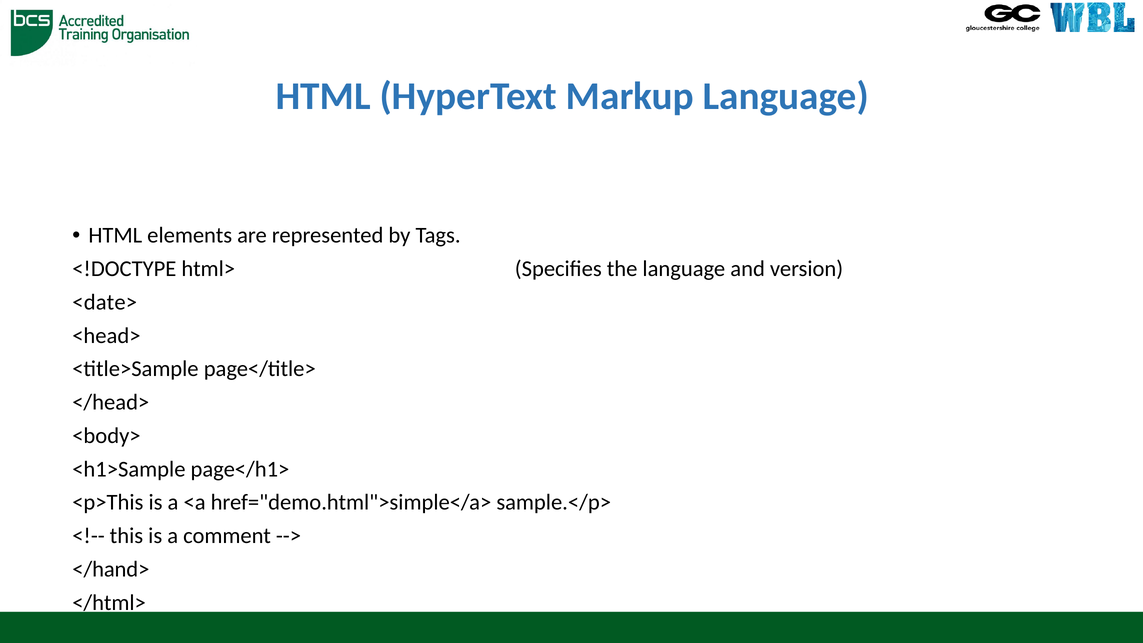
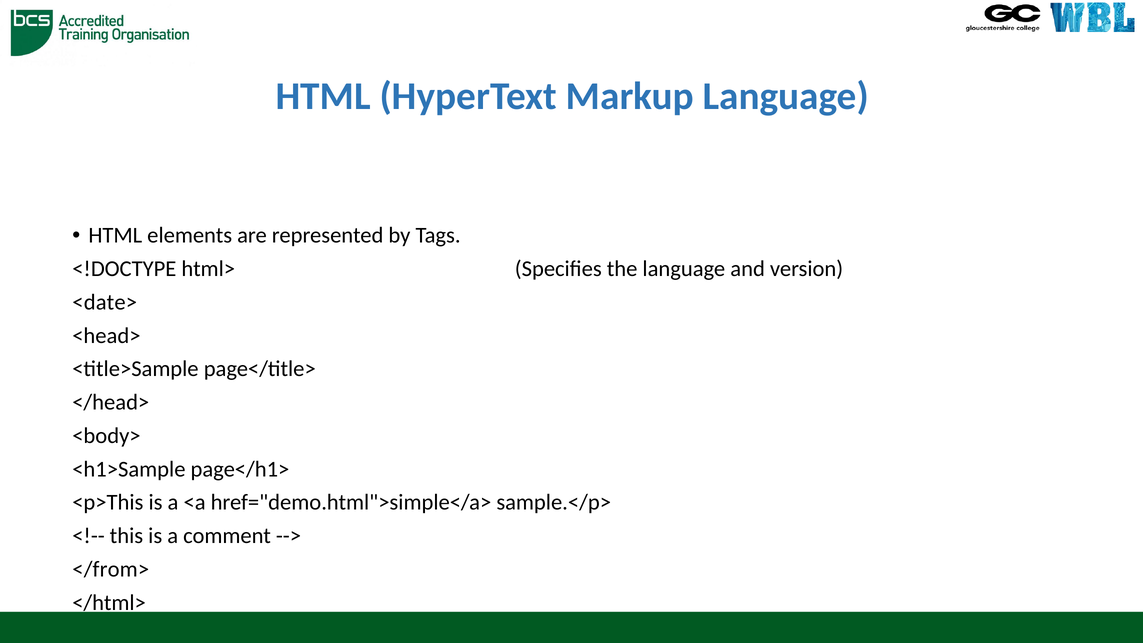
</hand>: </hand> -> </from>
